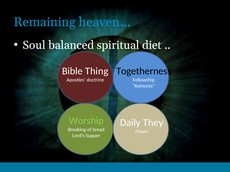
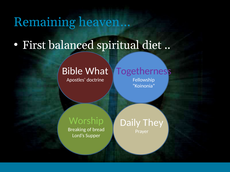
Soul: Soul -> First
Thing: Thing -> What
Togetherness colour: black -> purple
